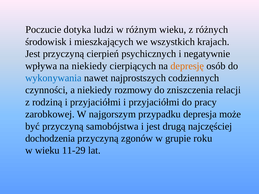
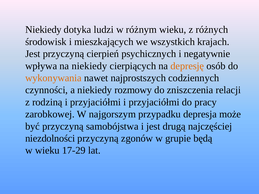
Poczucie at (43, 30): Poczucie -> Niekiedy
wykonywania colour: blue -> orange
dochodzenia: dochodzenia -> niezdolności
roku: roku -> będą
11-29: 11-29 -> 17-29
